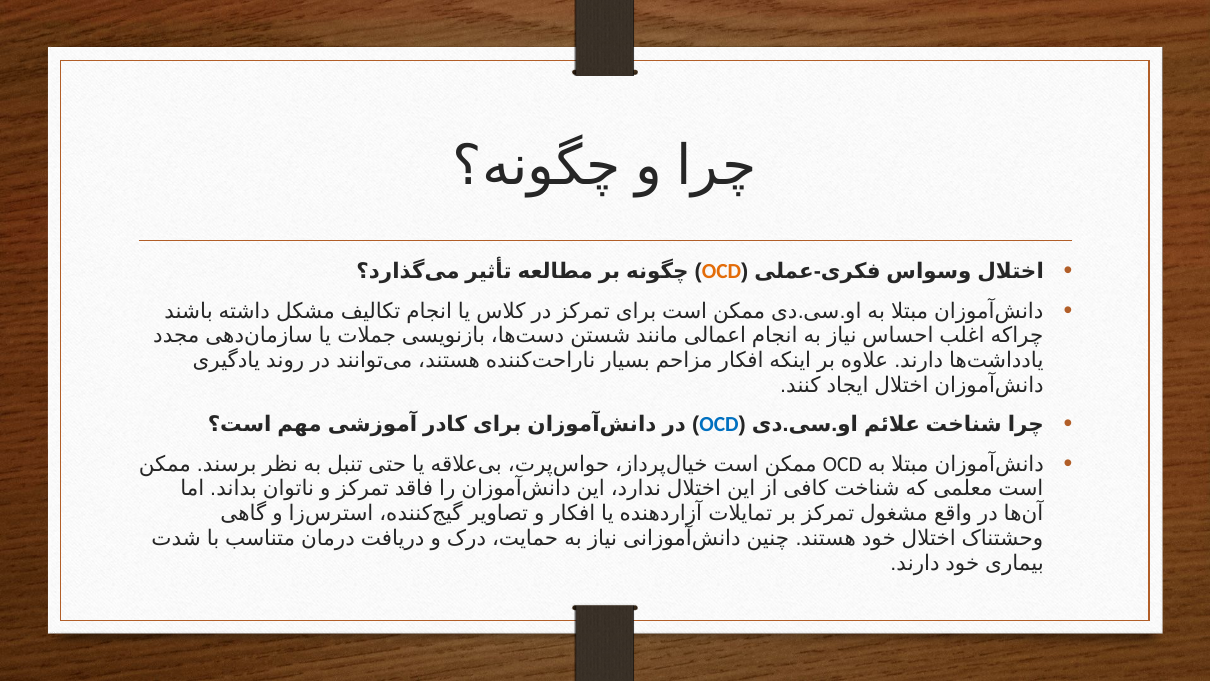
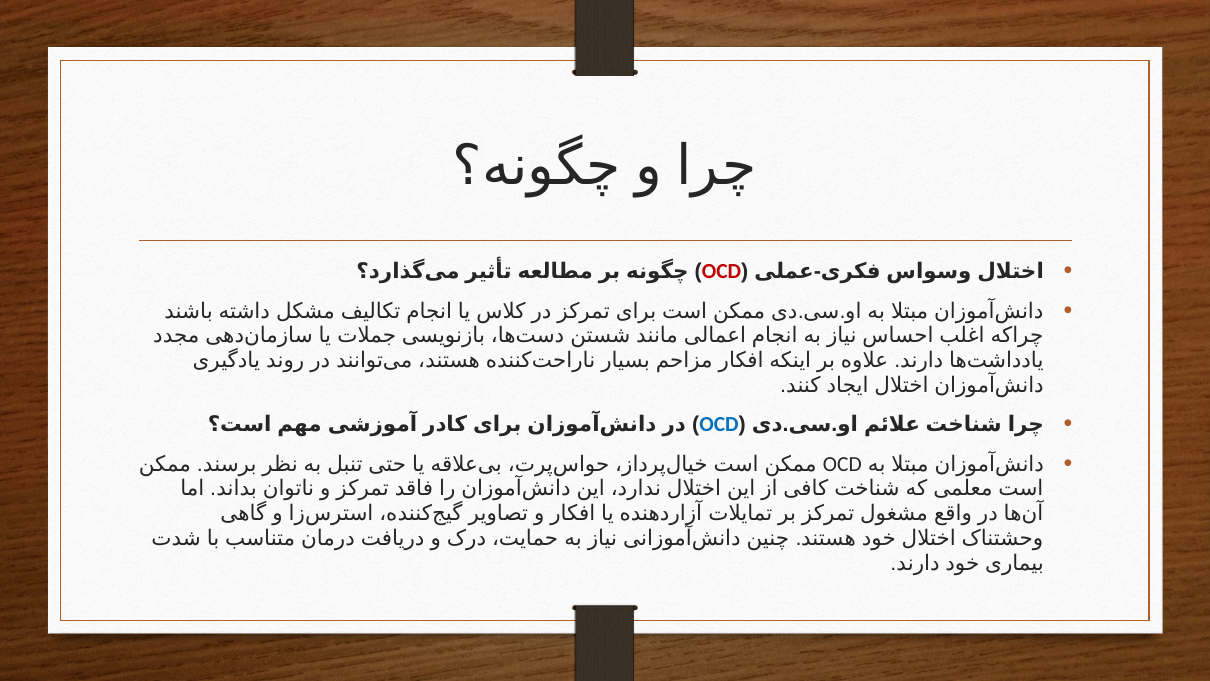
OCD at (722, 272) colour: orange -> red
